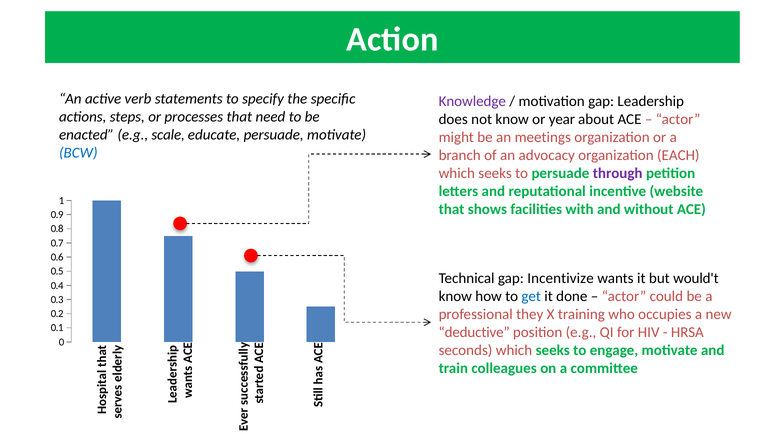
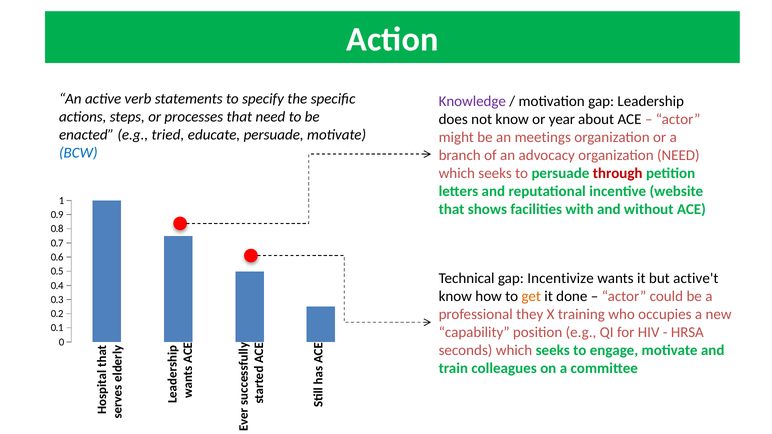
scale: scale -> tried
organization EACH: EACH -> NEED
through colour: purple -> red
would't: would't -> active't
get colour: blue -> orange
deductive: deductive -> capability
